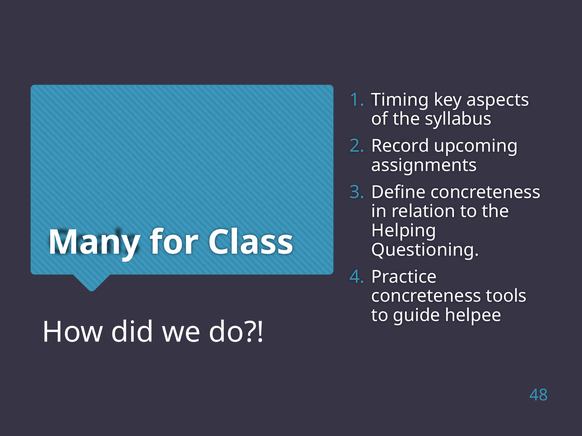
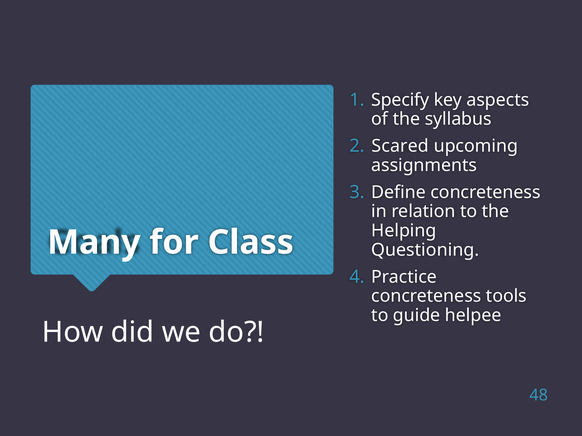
Timing: Timing -> Specify
Record: Record -> Scared
